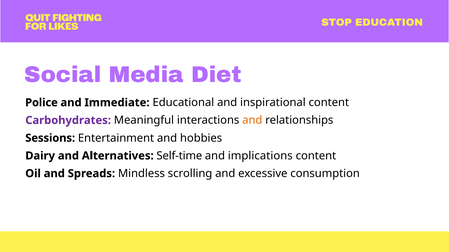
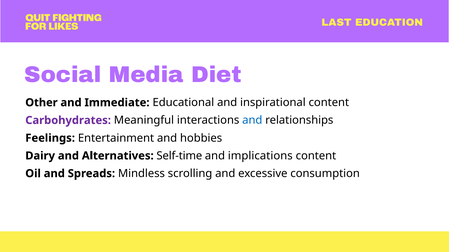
STOP: STOP -> LAST
Police: Police -> Other
and at (252, 121) colour: orange -> blue
Sessions: Sessions -> Feelings
